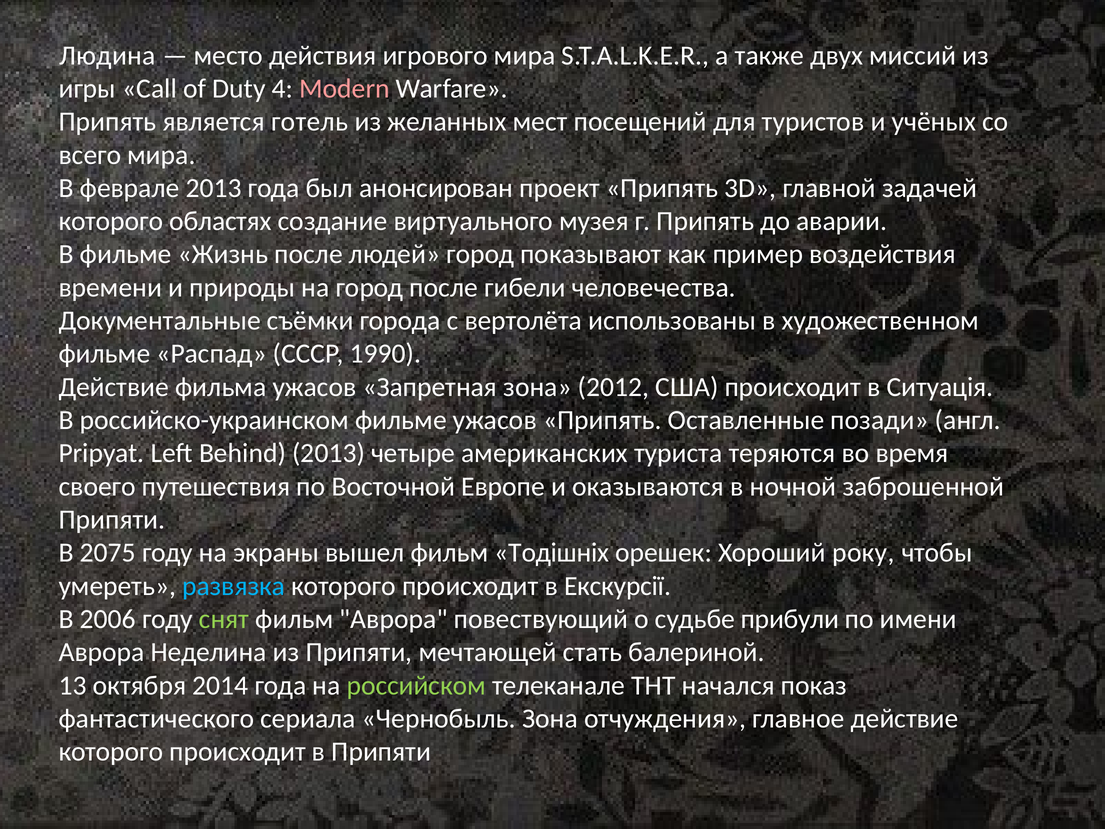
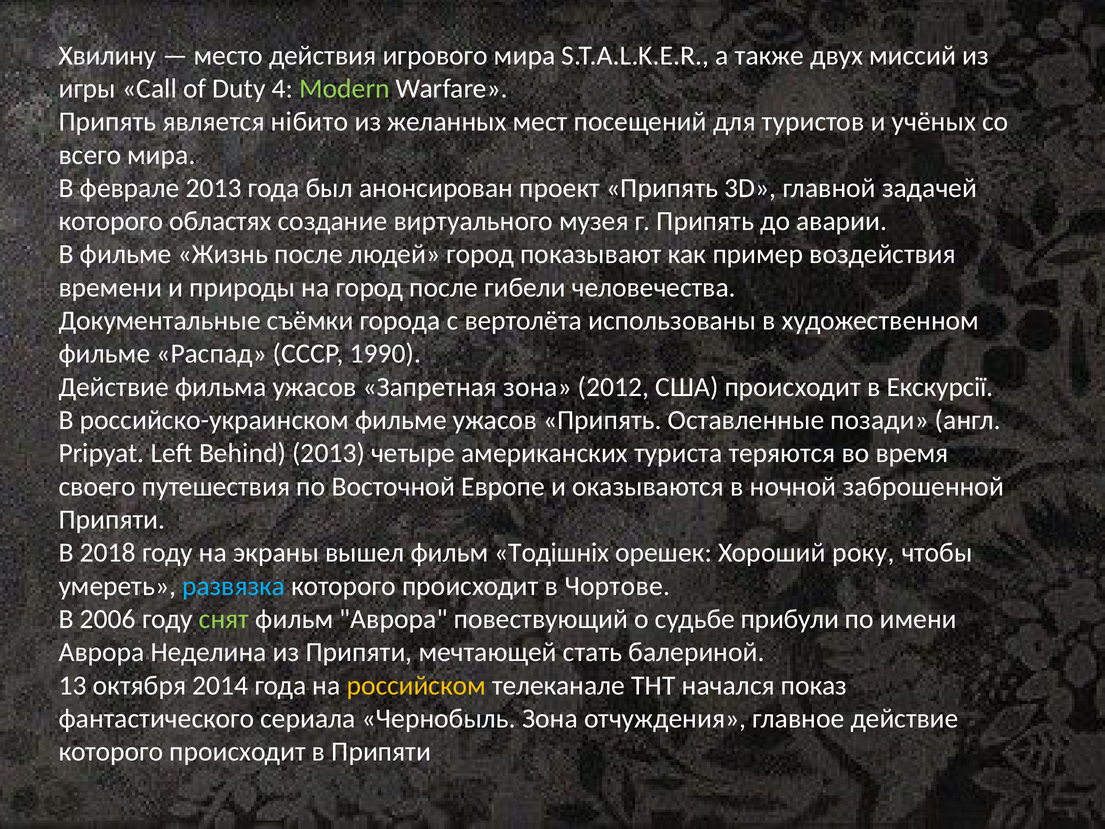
Людина: Людина -> Хвилину
Modern colour: pink -> light green
готель: готель -> нібито
Ситуація: Ситуація -> Екскурсії
2075: 2075 -> 2018
Екскурсії: Екскурсії -> Чортове
российском colour: light green -> yellow
